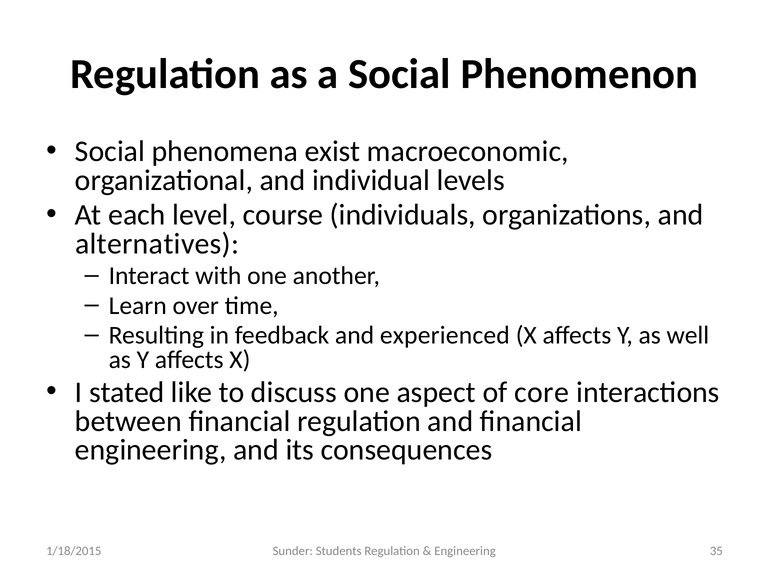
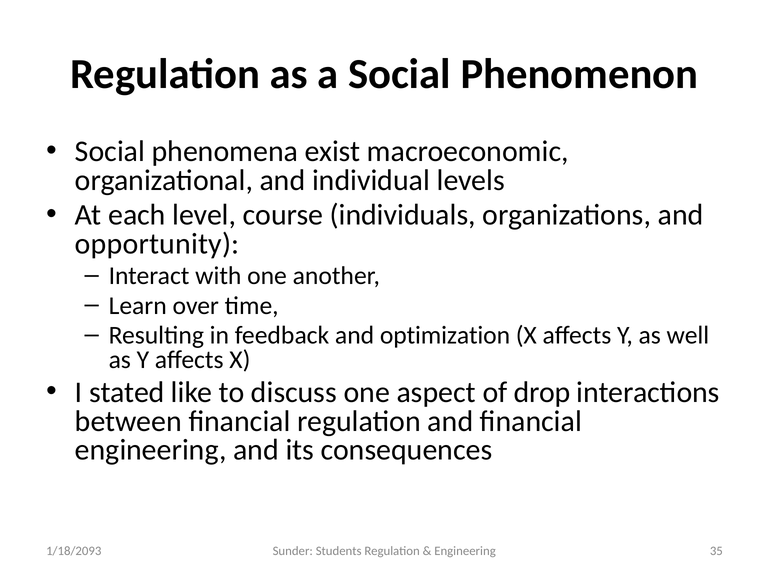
alternatives: alternatives -> opportunity
experienced: experienced -> optimization
core: core -> drop
1/18/2015: 1/18/2015 -> 1/18/2093
